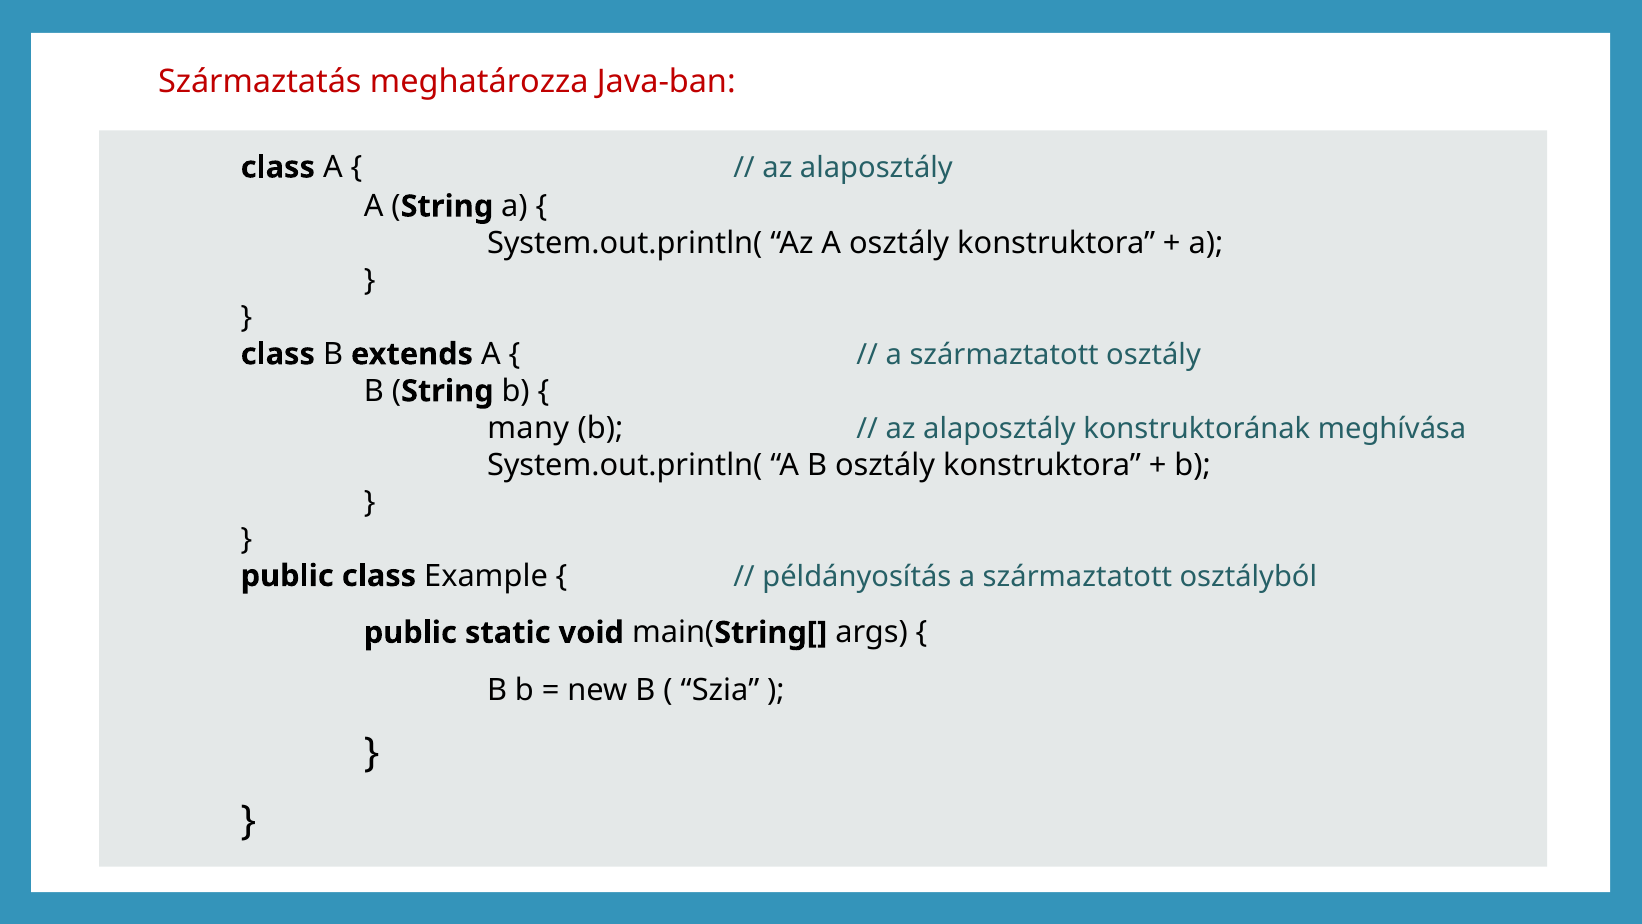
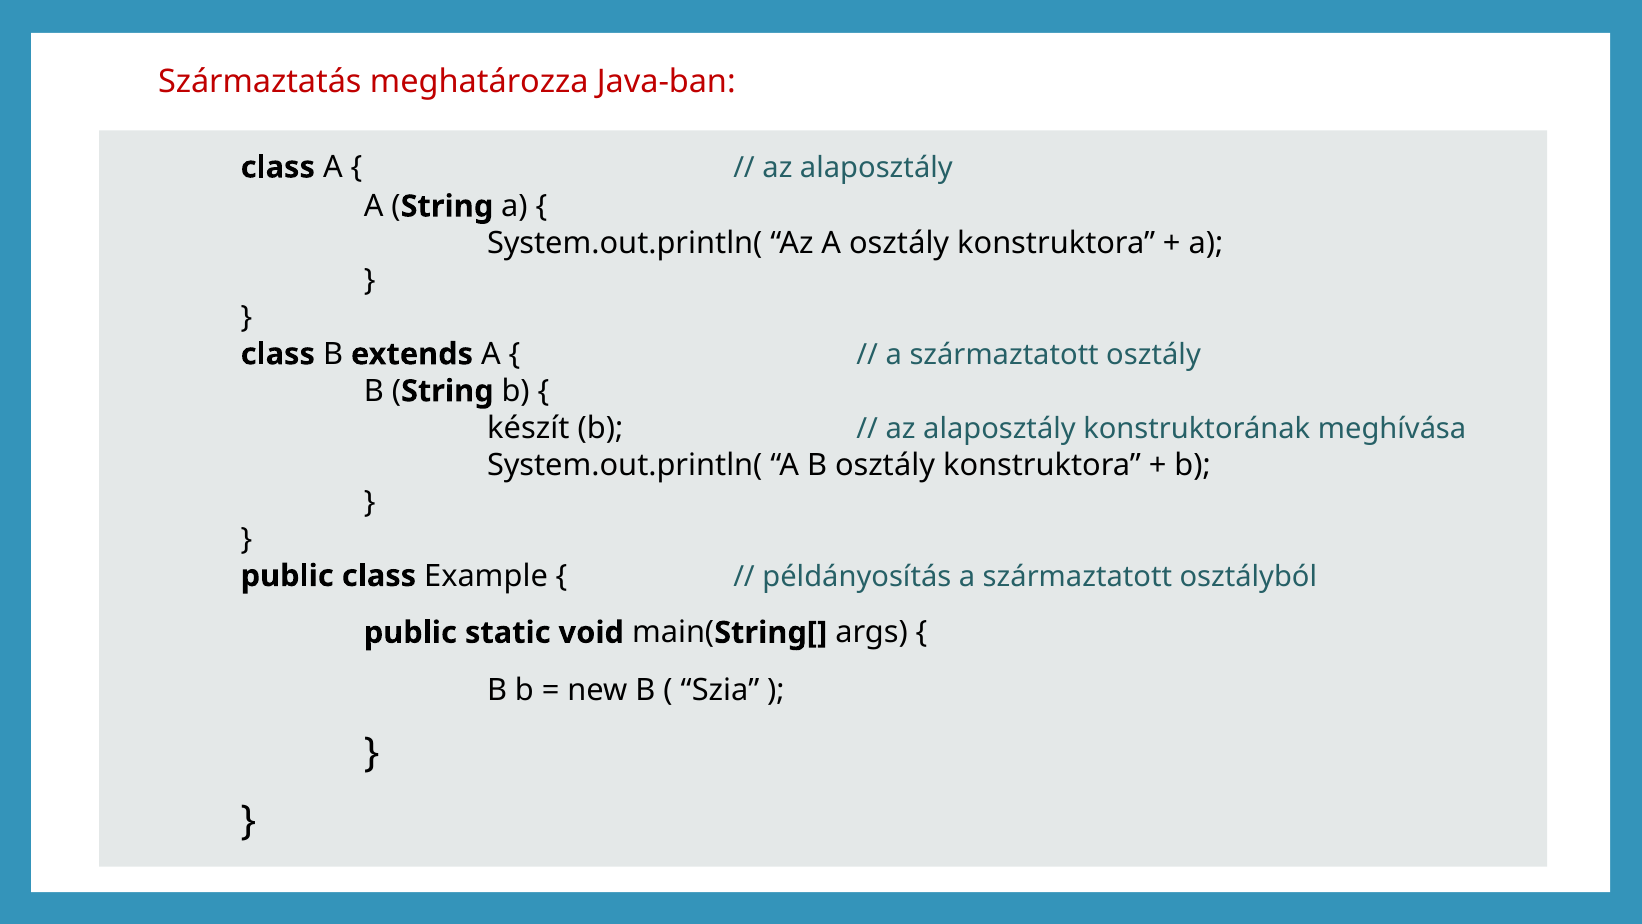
many: many -> készít
